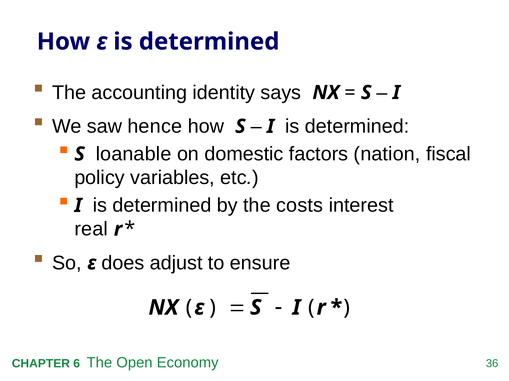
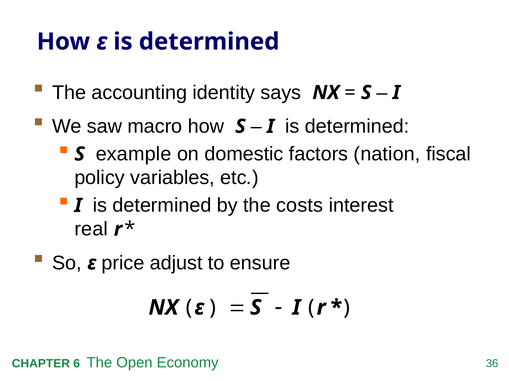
hence: hence -> macro
loanable: loanable -> example
does: does -> price
